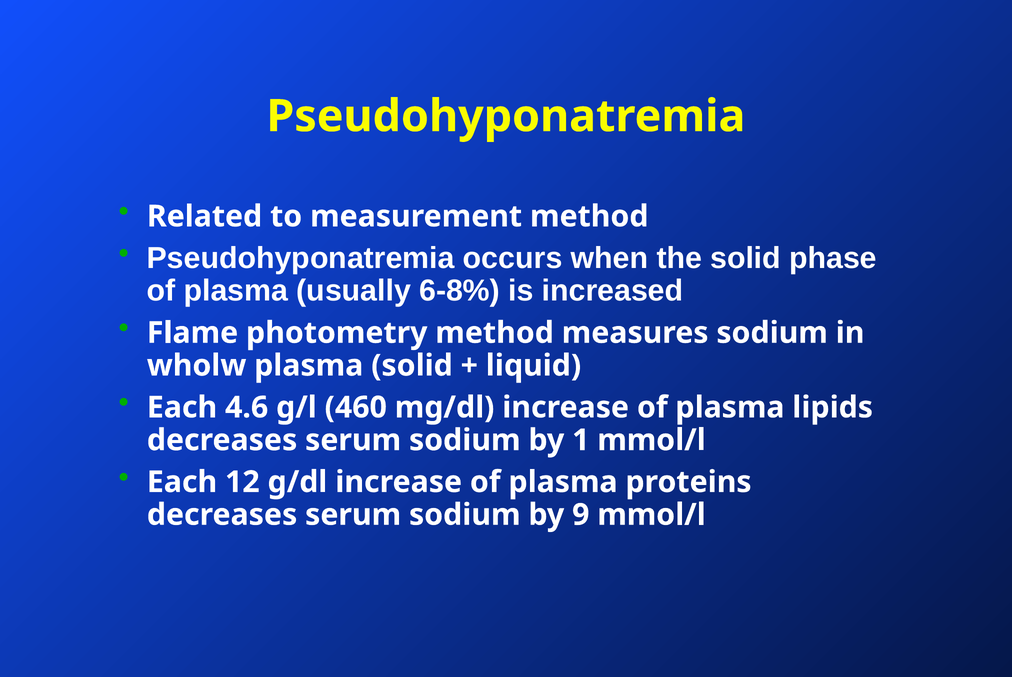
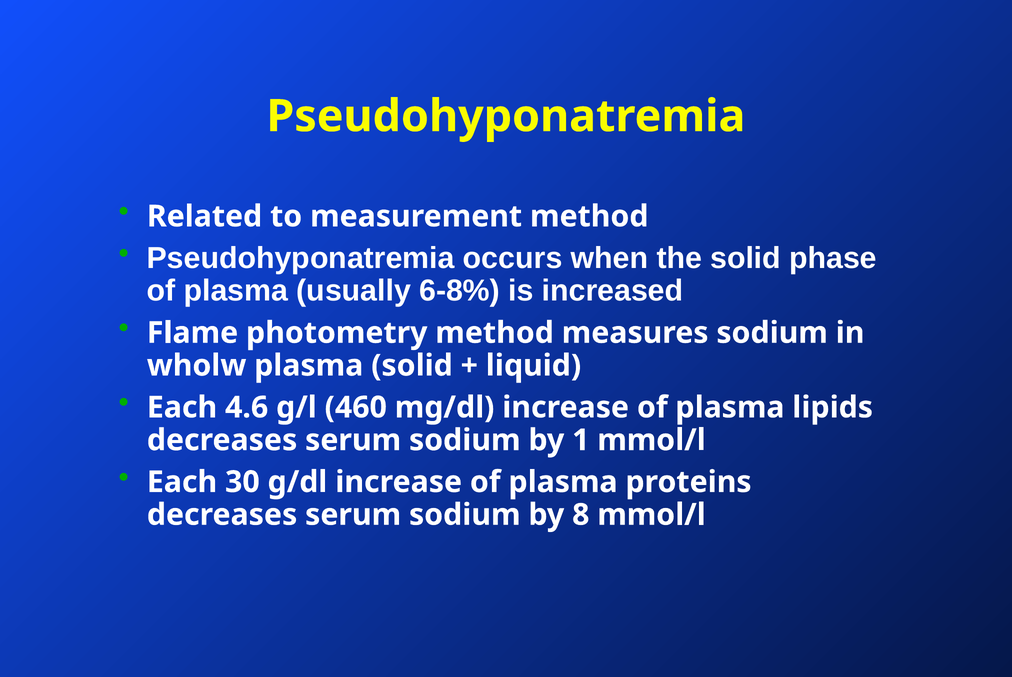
12: 12 -> 30
9: 9 -> 8
